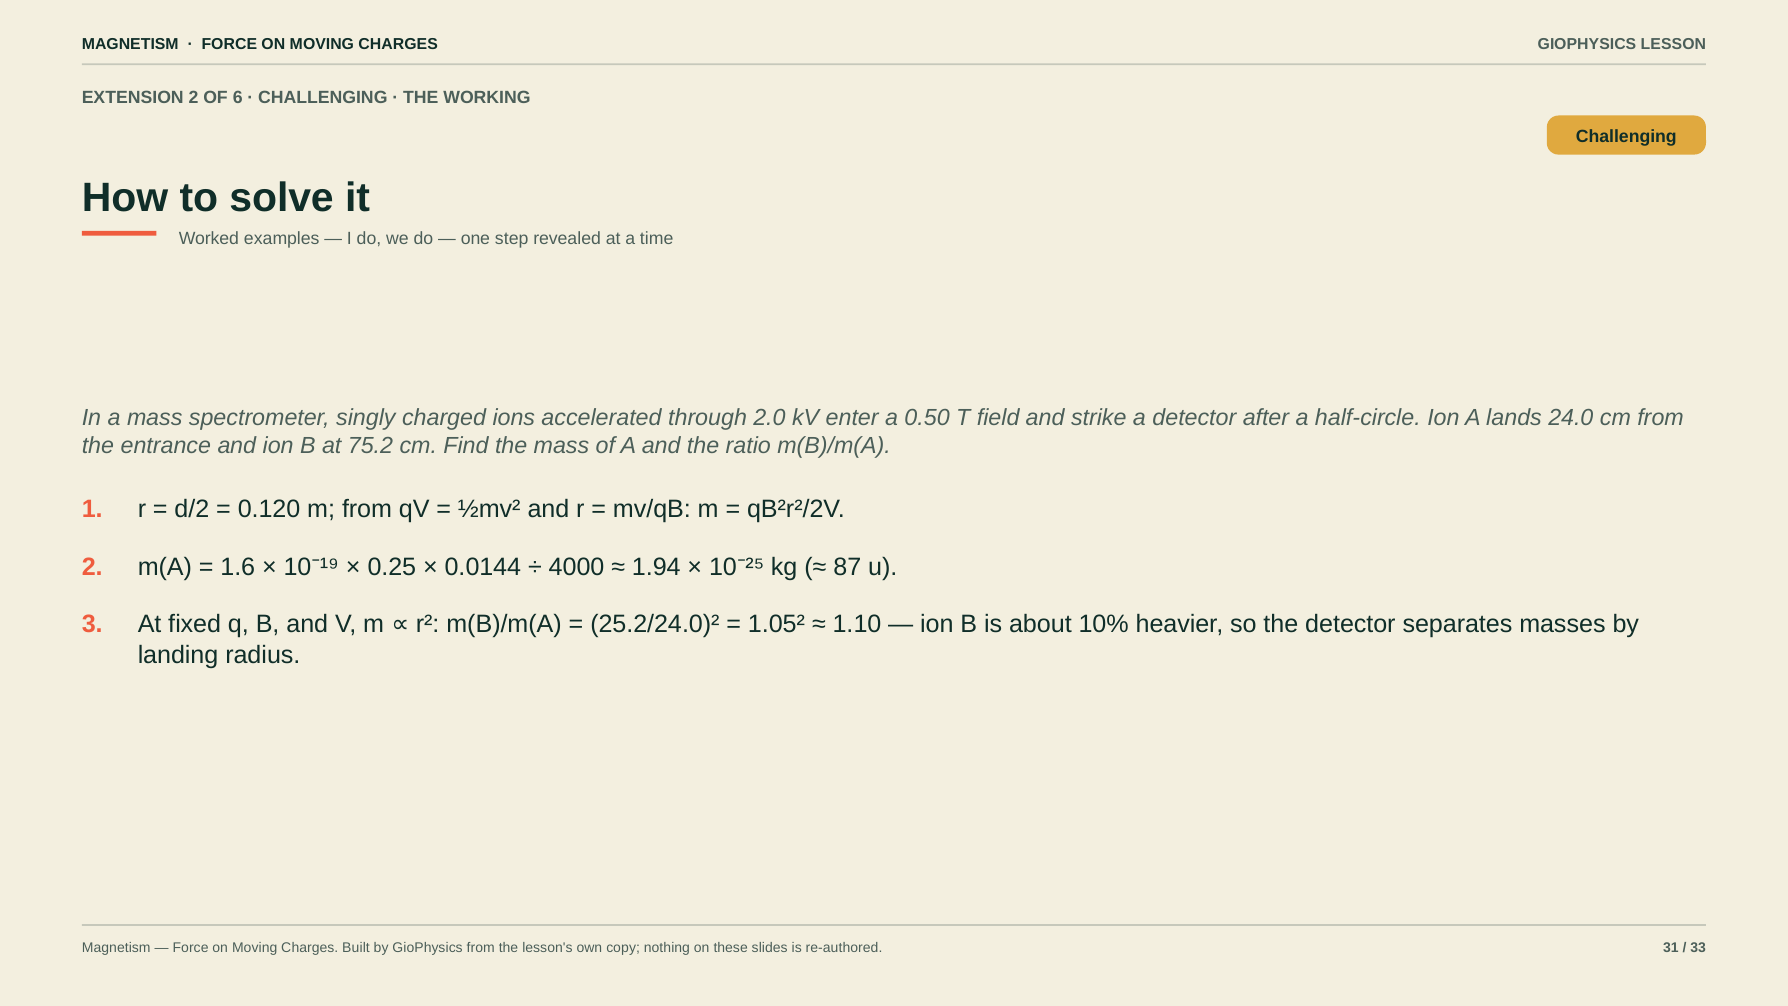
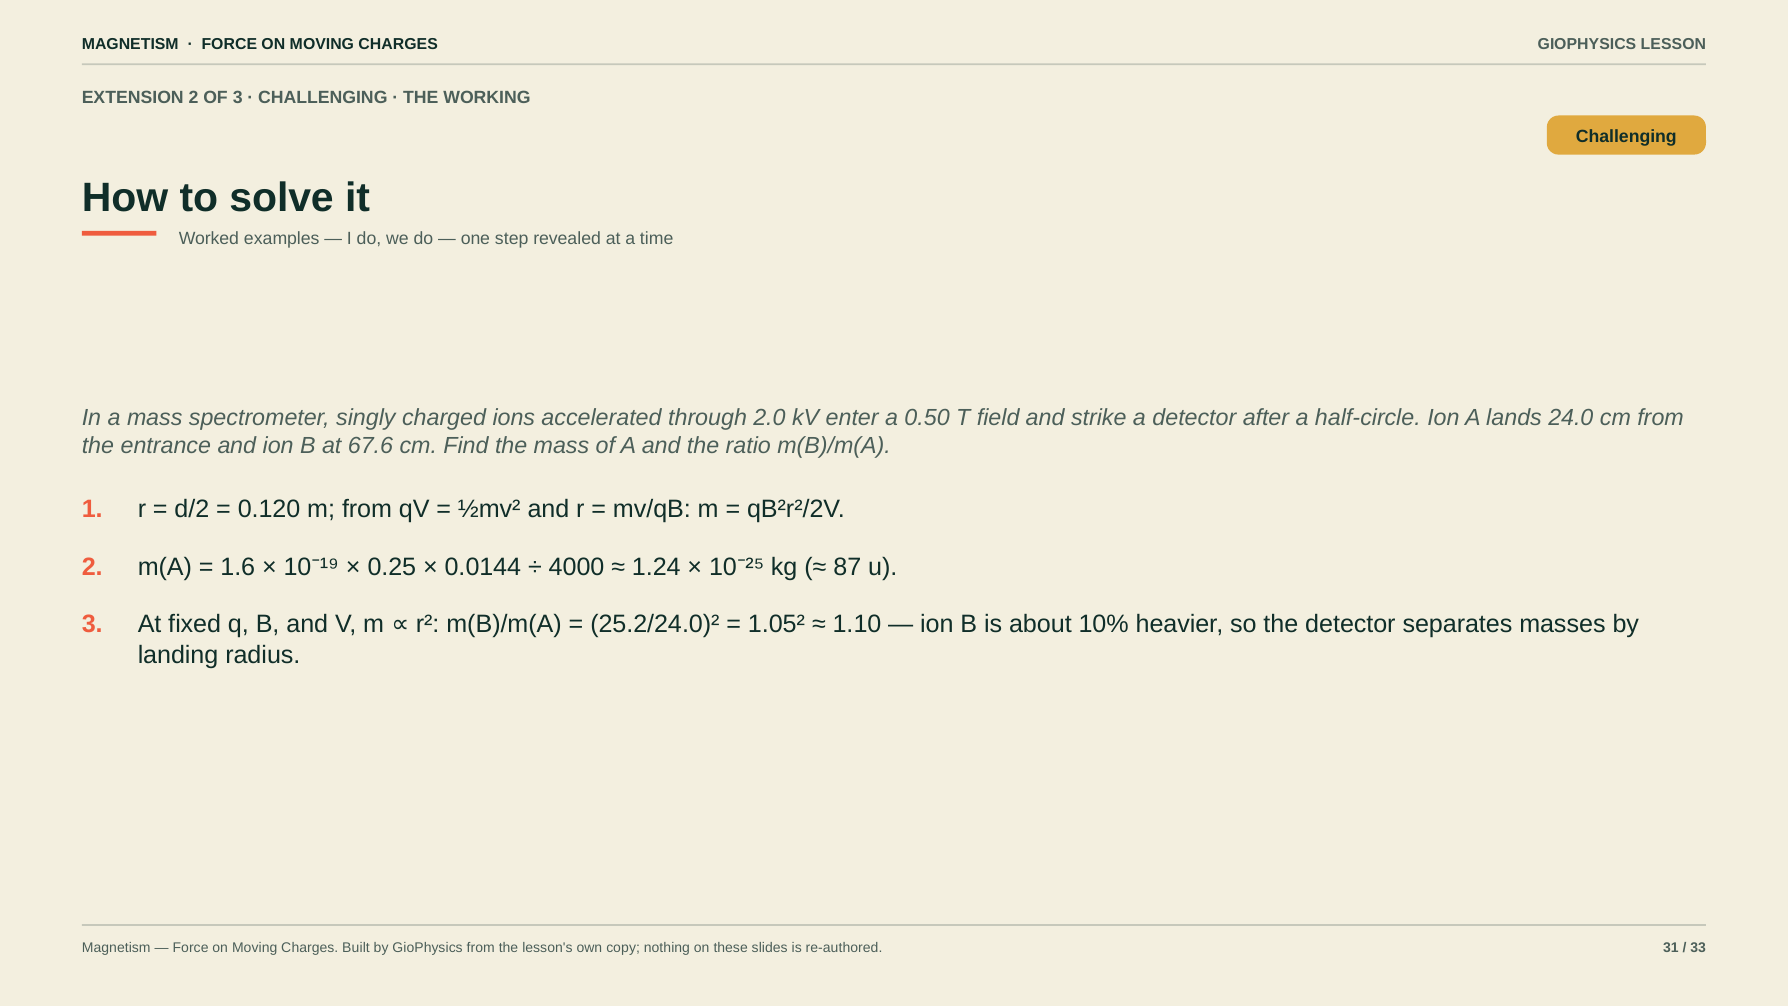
OF 6: 6 -> 3
75.2: 75.2 -> 67.6
1.94: 1.94 -> 1.24
